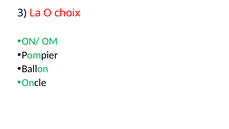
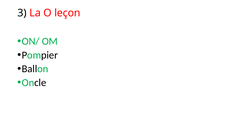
choix: choix -> leçon
